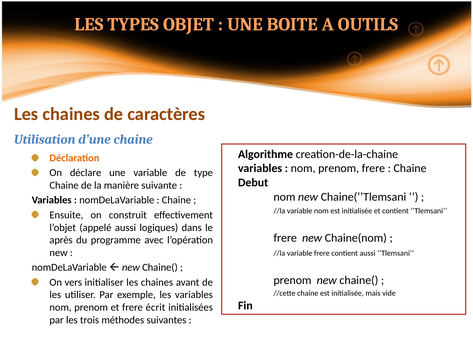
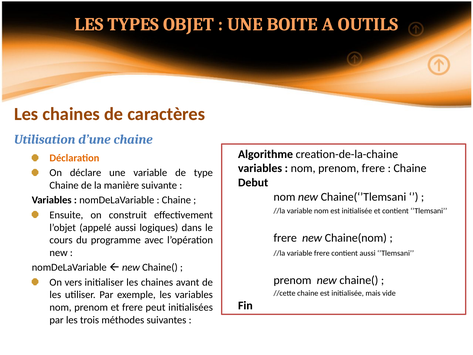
après: après -> cours
écrit: écrit -> peut
